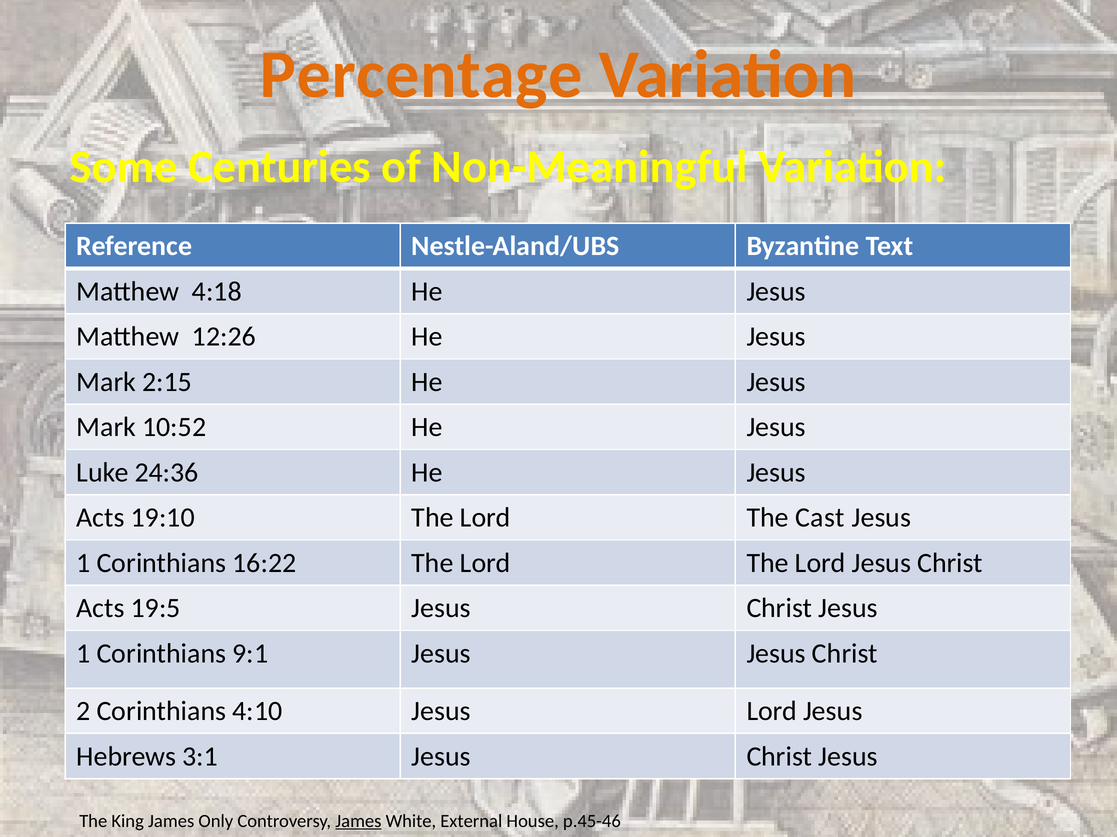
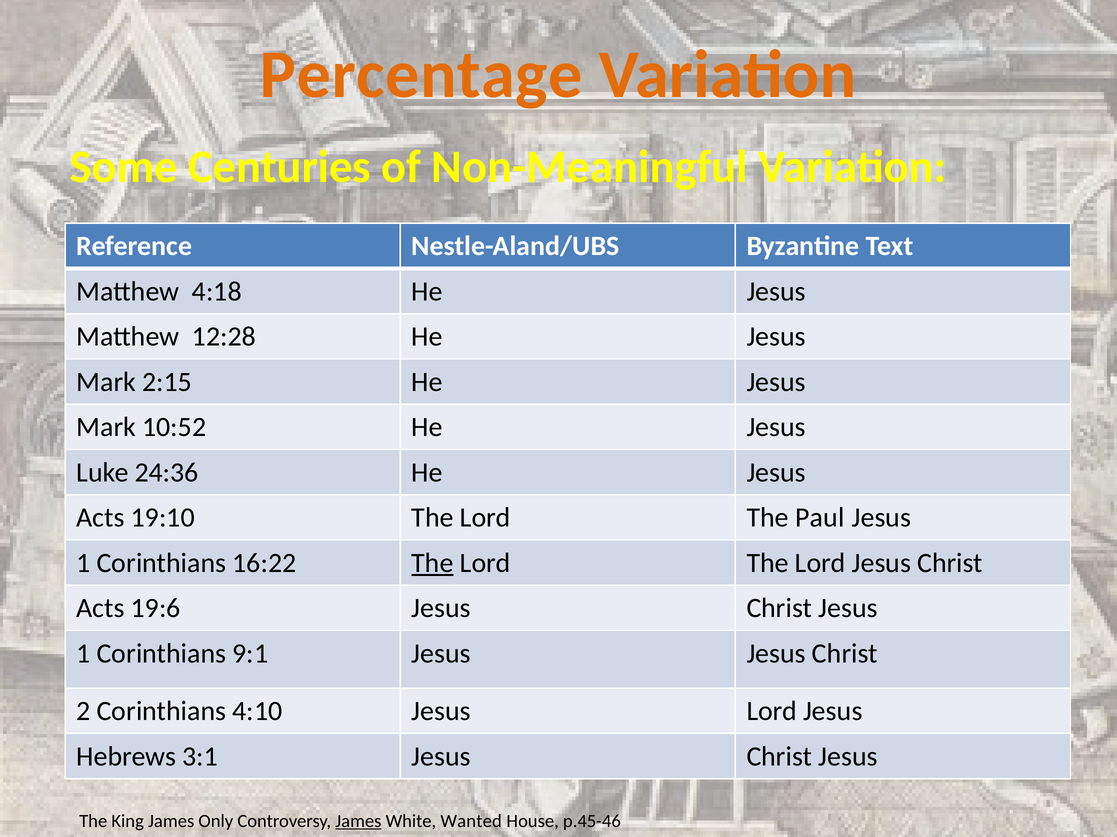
12:26: 12:26 -> 12:28
Cast: Cast -> Paul
The at (432, 563) underline: none -> present
19:5: 19:5 -> 19:6
External: External -> Wanted
